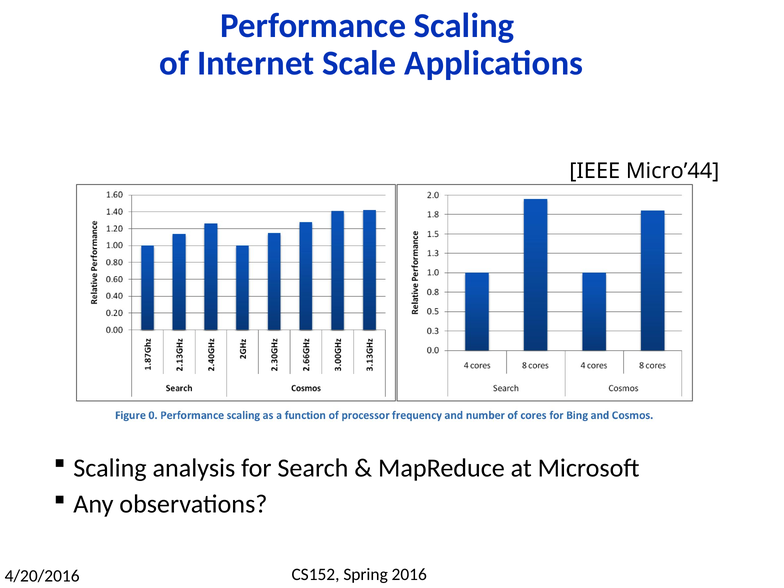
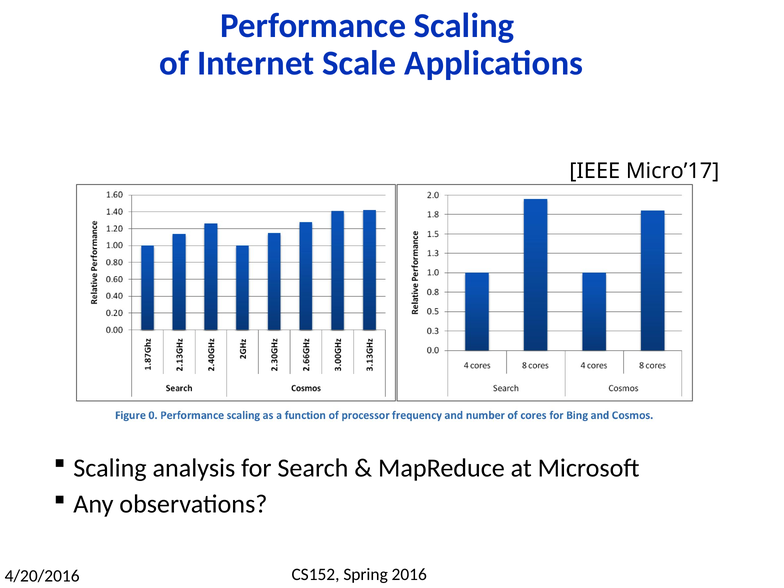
Micro’44: Micro’44 -> Micro’17
